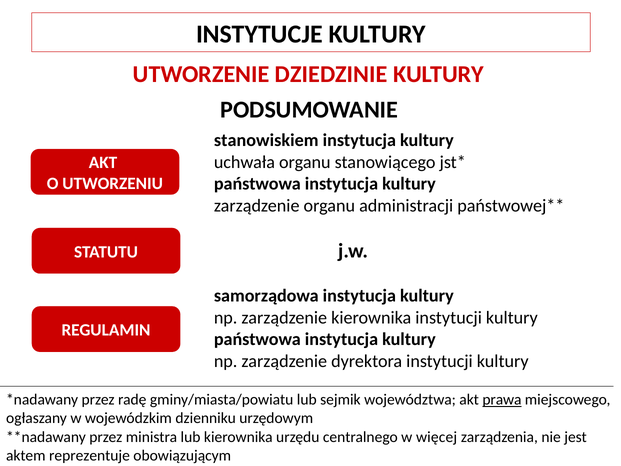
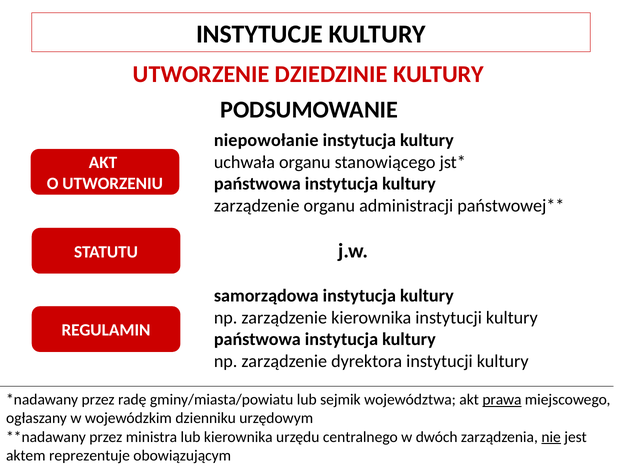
stanowiskiem: stanowiskiem -> niepowołanie
więcej: więcej -> dwóch
nie underline: none -> present
